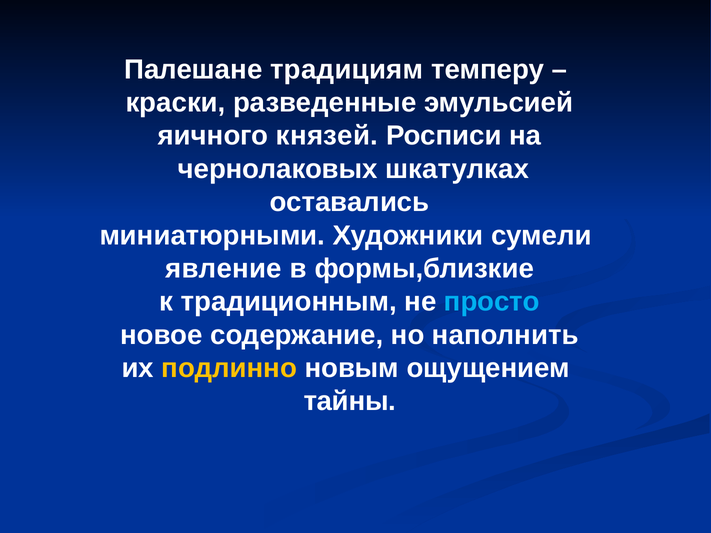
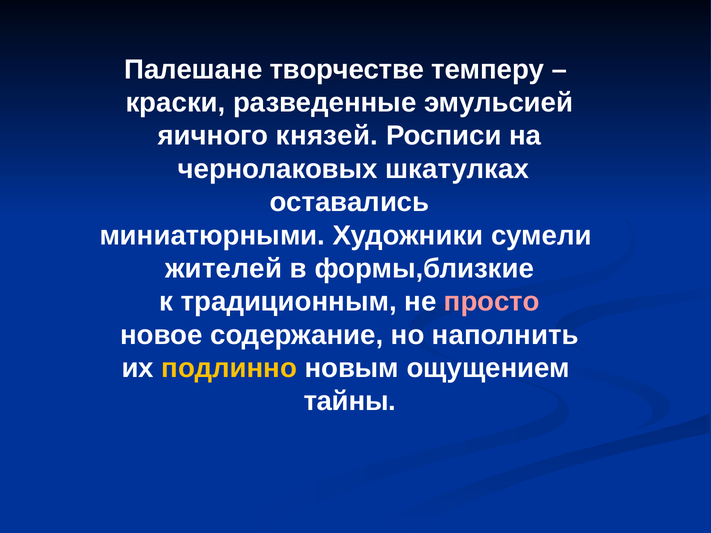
традициям: традициям -> творчестве
явление: явление -> жителей
просто colour: light blue -> pink
